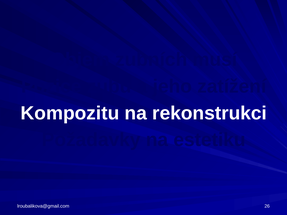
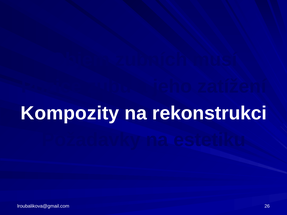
Kompozitu: Kompozitu -> Kompozity
